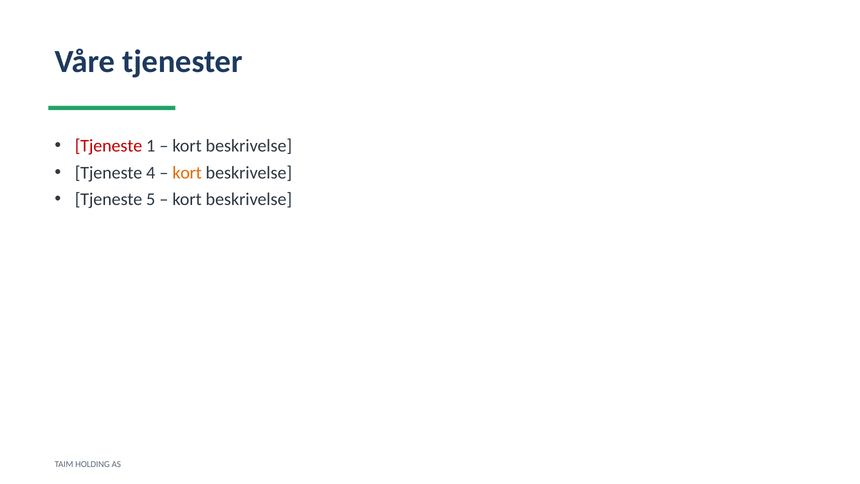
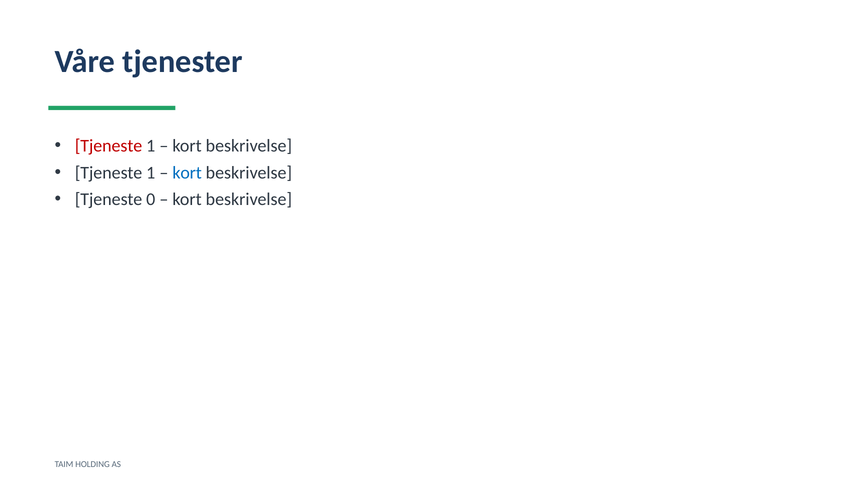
4 at (151, 173): 4 -> 1
kort at (187, 173) colour: orange -> blue
5: 5 -> 0
